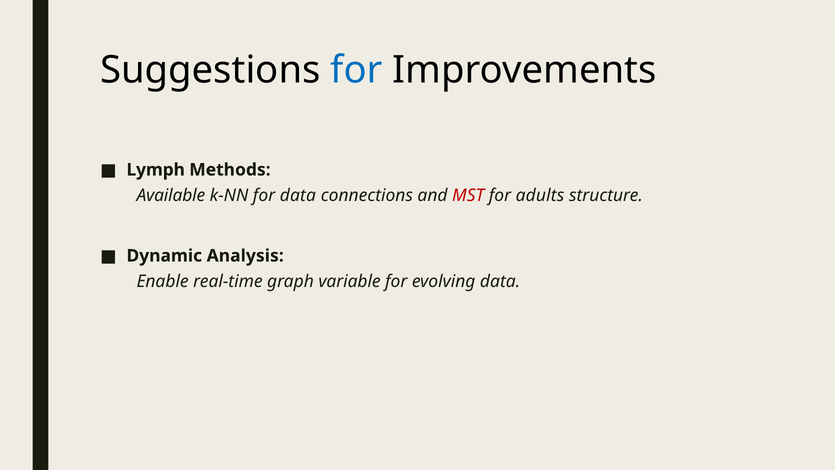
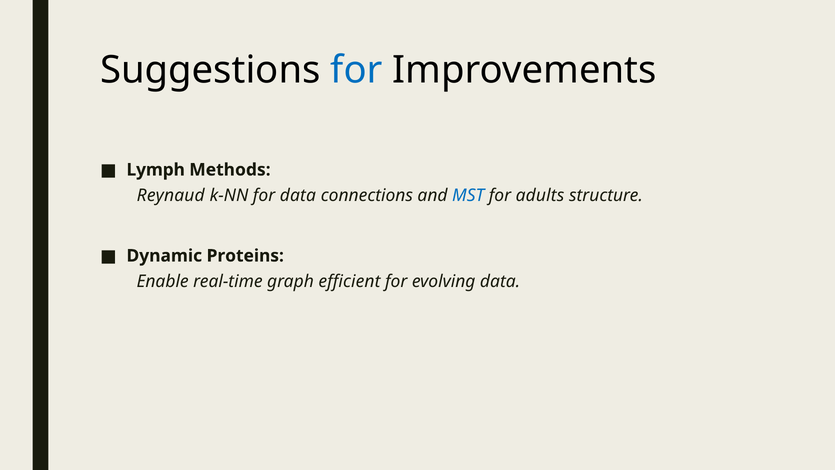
Available: Available -> Reynaud
MST colour: red -> blue
Analysis: Analysis -> Proteins
variable: variable -> efficient
